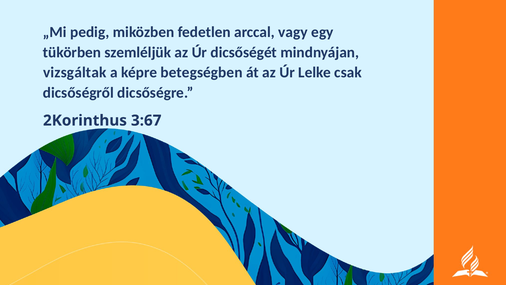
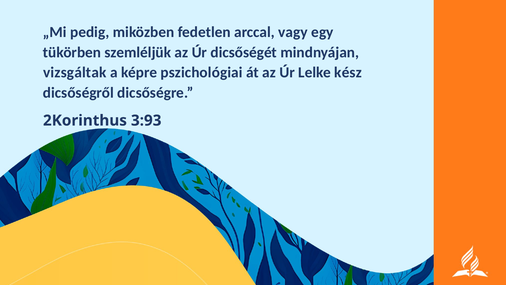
betegségben: betegségben -> pszichológiai
csak: csak -> kész
3:67: 3:67 -> 3:93
